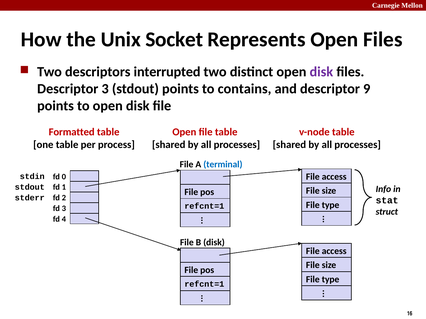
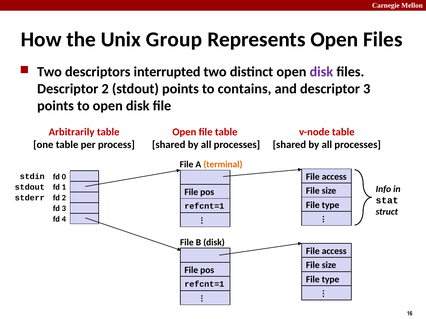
Socket: Socket -> Group
Descriptor 3: 3 -> 2
descriptor 9: 9 -> 3
Formatted: Formatted -> Arbitrarily
terminal colour: blue -> orange
